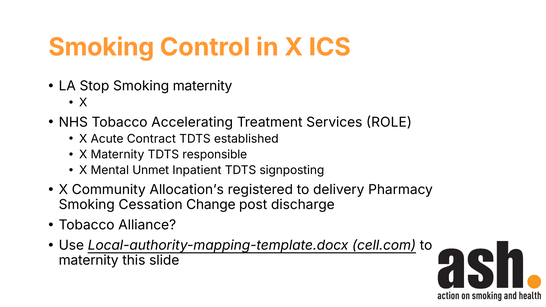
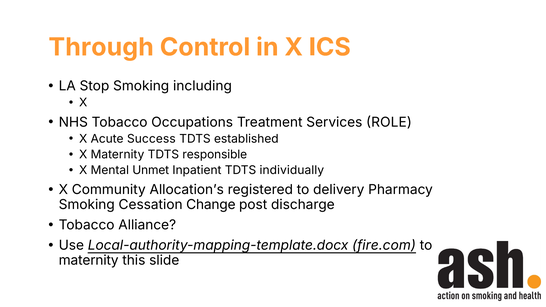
Smoking at (101, 47): Smoking -> Through
Smoking maternity: maternity -> including
Accelerating: Accelerating -> Occupations
Contract: Contract -> Success
signposting: signposting -> individually
cell.com: cell.com -> fire.com
